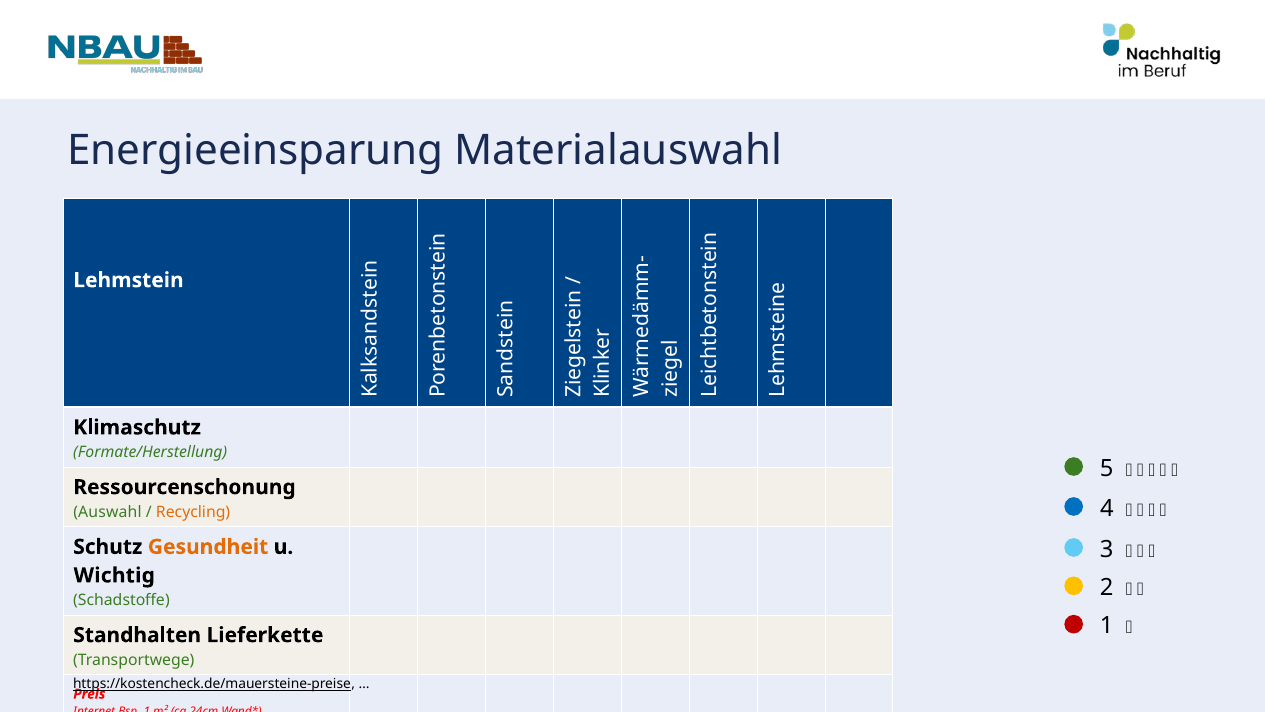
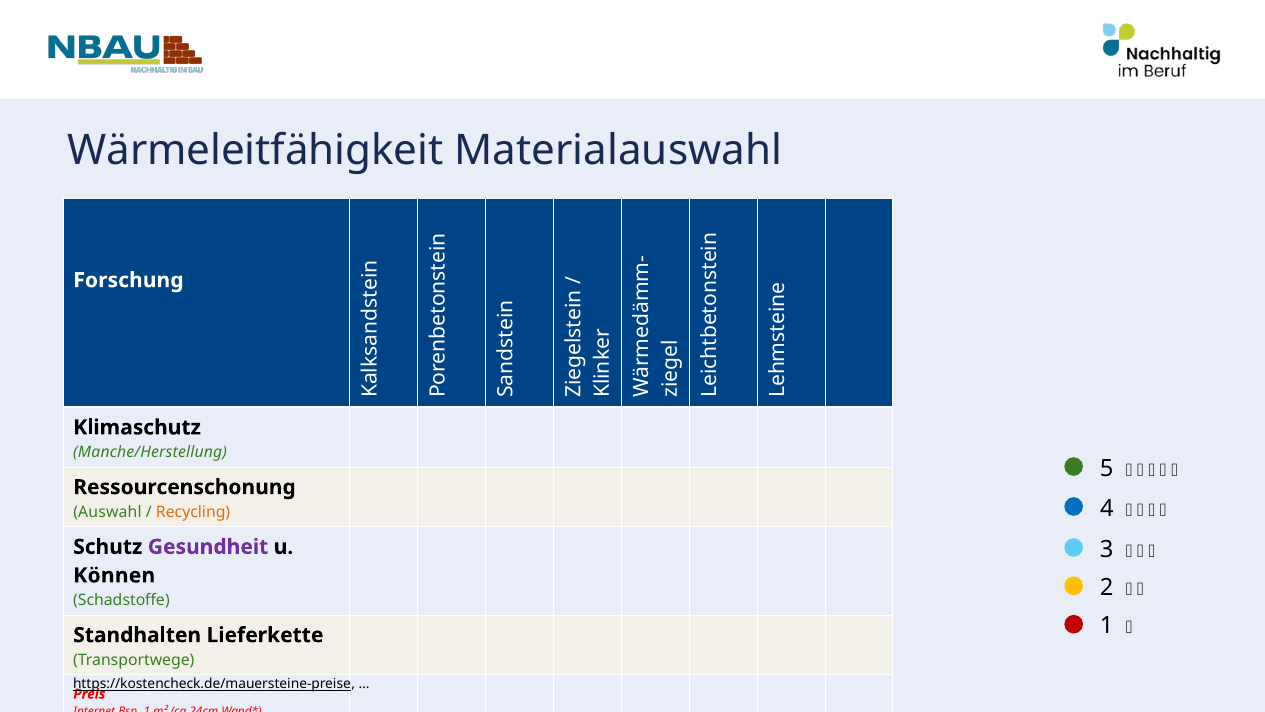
Energieeinsparung: Energieeinsparung -> Wärmeleitfähigkeit
Lehmstein: Lehmstein -> Forschung
Formate/Herstellung: Formate/Herstellung -> Manche/Herstellung
Gesundheit colour: orange -> purple
Wichtig: Wichtig -> Können
